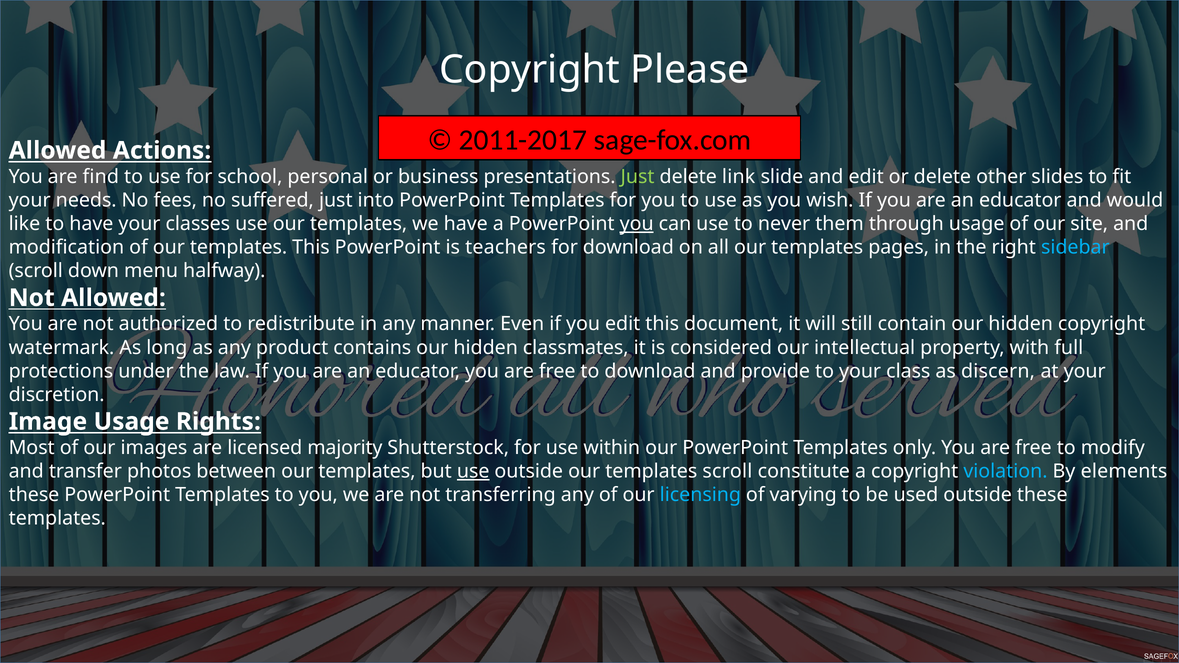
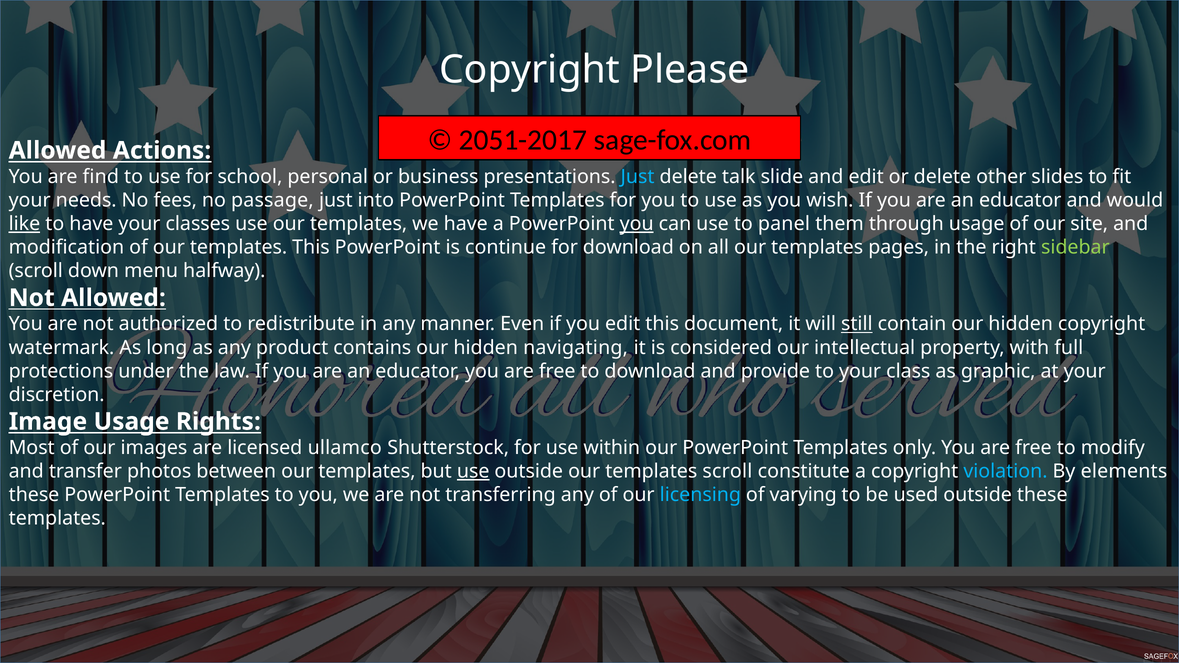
2011-2017: 2011-2017 -> 2051-2017
Just at (638, 177) colour: light green -> light blue
link: link -> talk
suffered: suffered -> passage
like underline: none -> present
never: never -> panel
teachers: teachers -> continue
sidebar colour: light blue -> light green
still underline: none -> present
classmates: classmates -> navigating
discern: discern -> graphic
majority: majority -> ullamco
